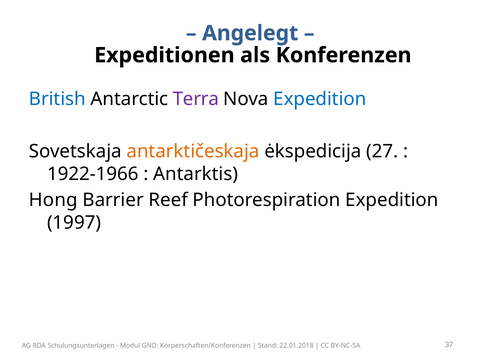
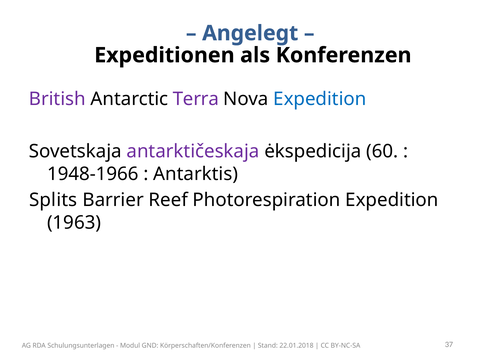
British colour: blue -> purple
antarktičeskaja colour: orange -> purple
27: 27 -> 60
1922-1966: 1922-1966 -> 1948-1966
Hong: Hong -> Splits
1997: 1997 -> 1963
